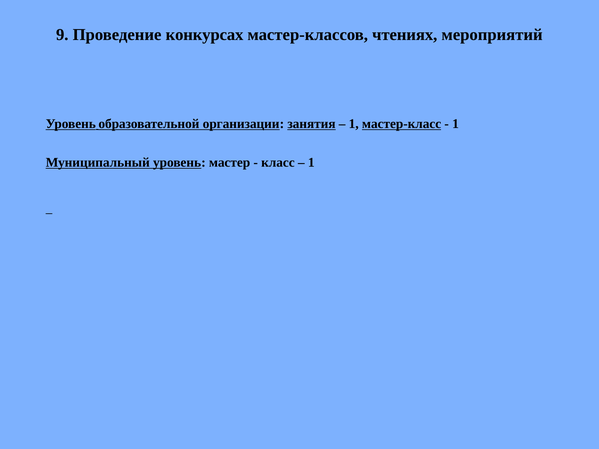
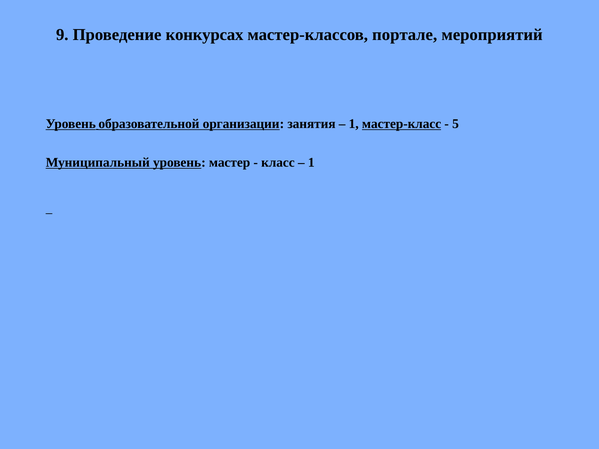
чтениях: чтениях -> портале
занятия underline: present -> none
1 at (456, 124): 1 -> 5
